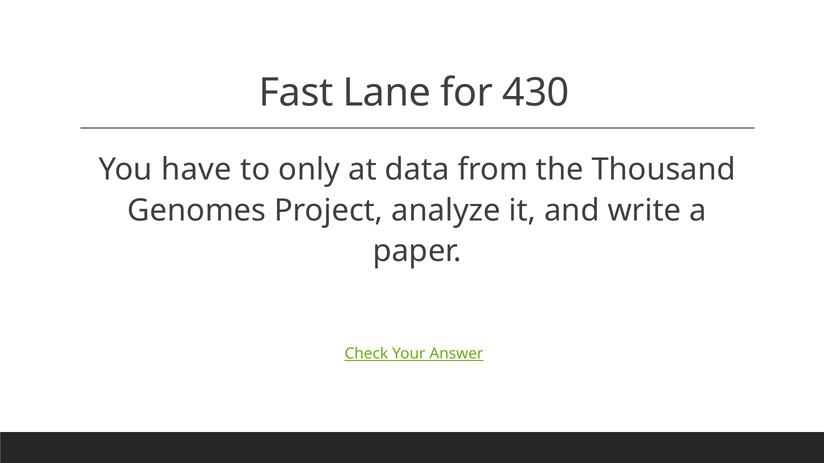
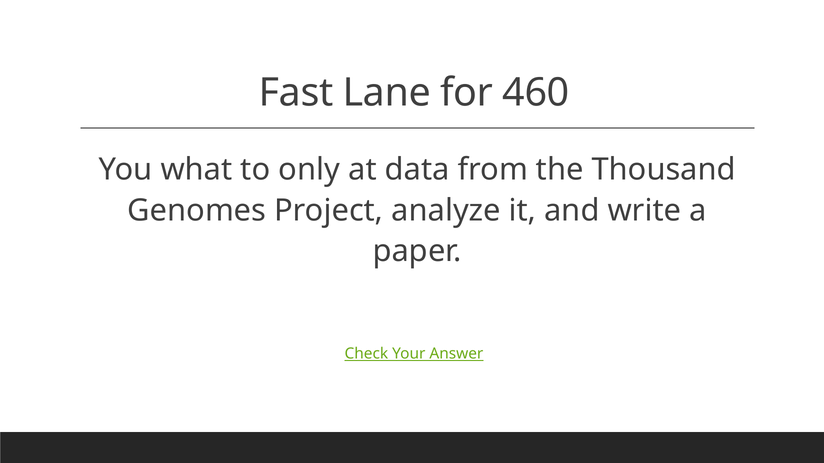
430: 430 -> 460
have: have -> what
